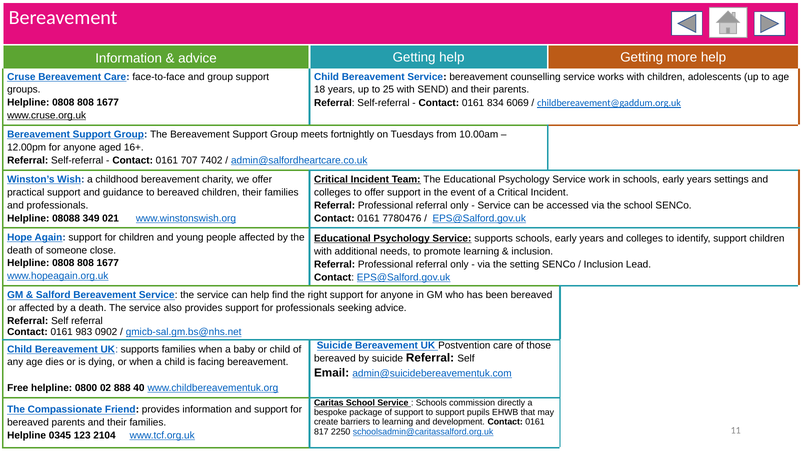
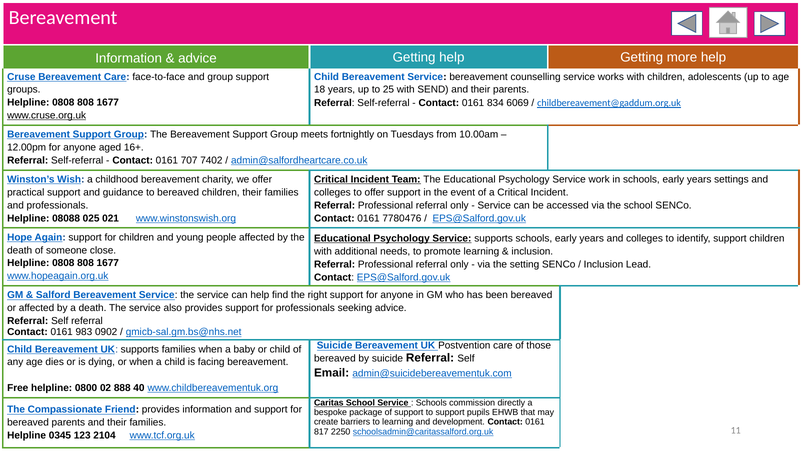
349: 349 -> 025
